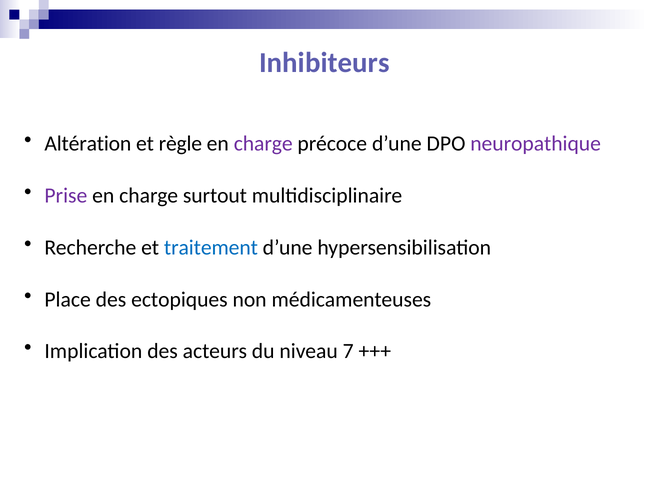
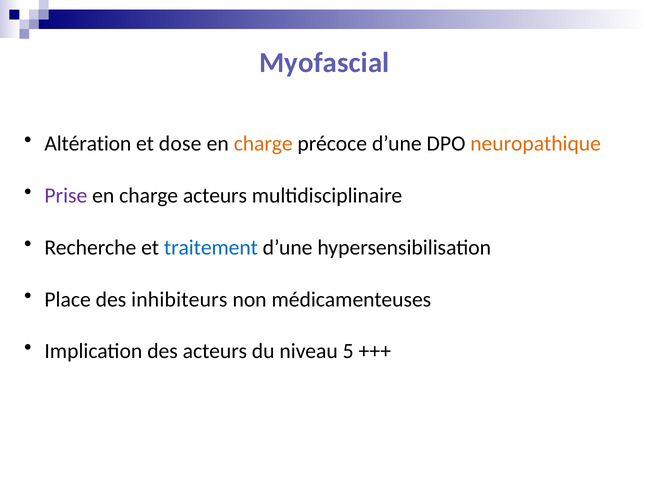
Inhibiteurs: Inhibiteurs -> Myofascial
règle: règle -> dose
charge at (263, 143) colour: purple -> orange
neuropathique colour: purple -> orange
charge surtout: surtout -> acteurs
ectopiques: ectopiques -> inhibiteurs
7: 7 -> 5
